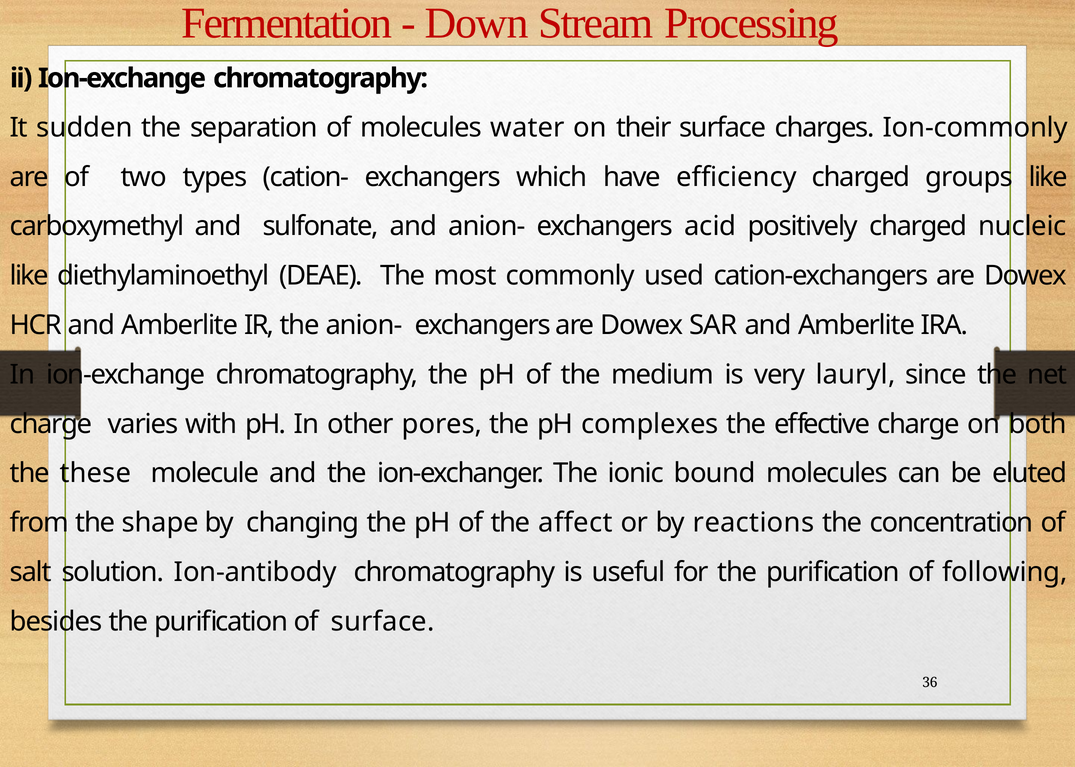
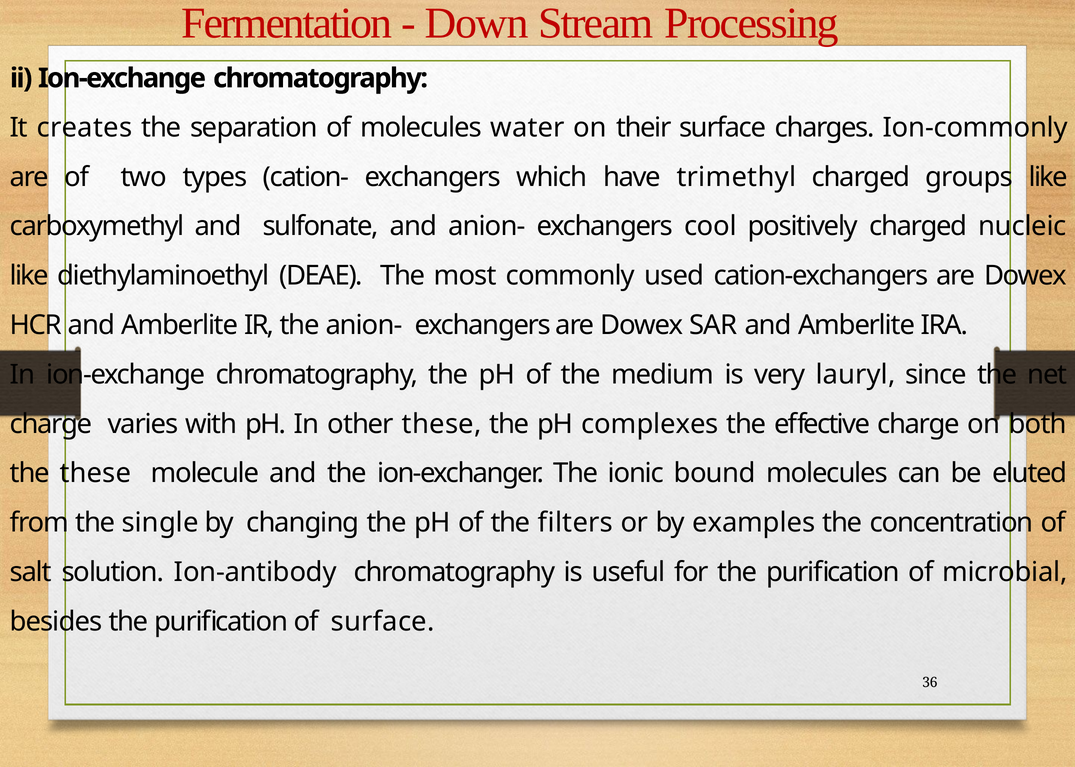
sudden: sudden -> creates
efficiency: efficiency -> trimethyl
acid: acid -> cool
other pores: pores -> these
shape: shape -> single
affect: affect -> filters
reactions: reactions -> examples
following: following -> microbial
